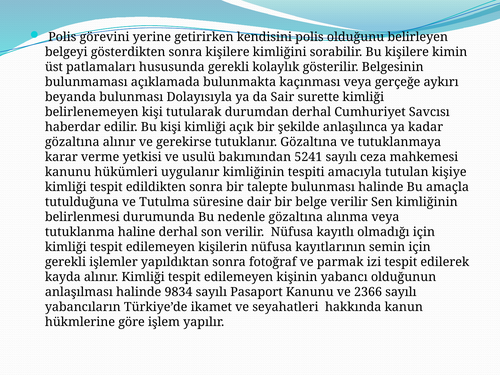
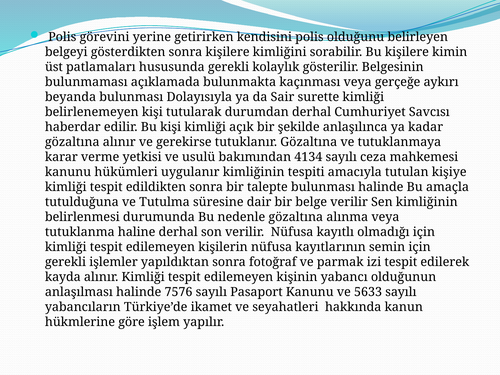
5241: 5241 -> 4134
9834: 9834 -> 7576
2366: 2366 -> 5633
